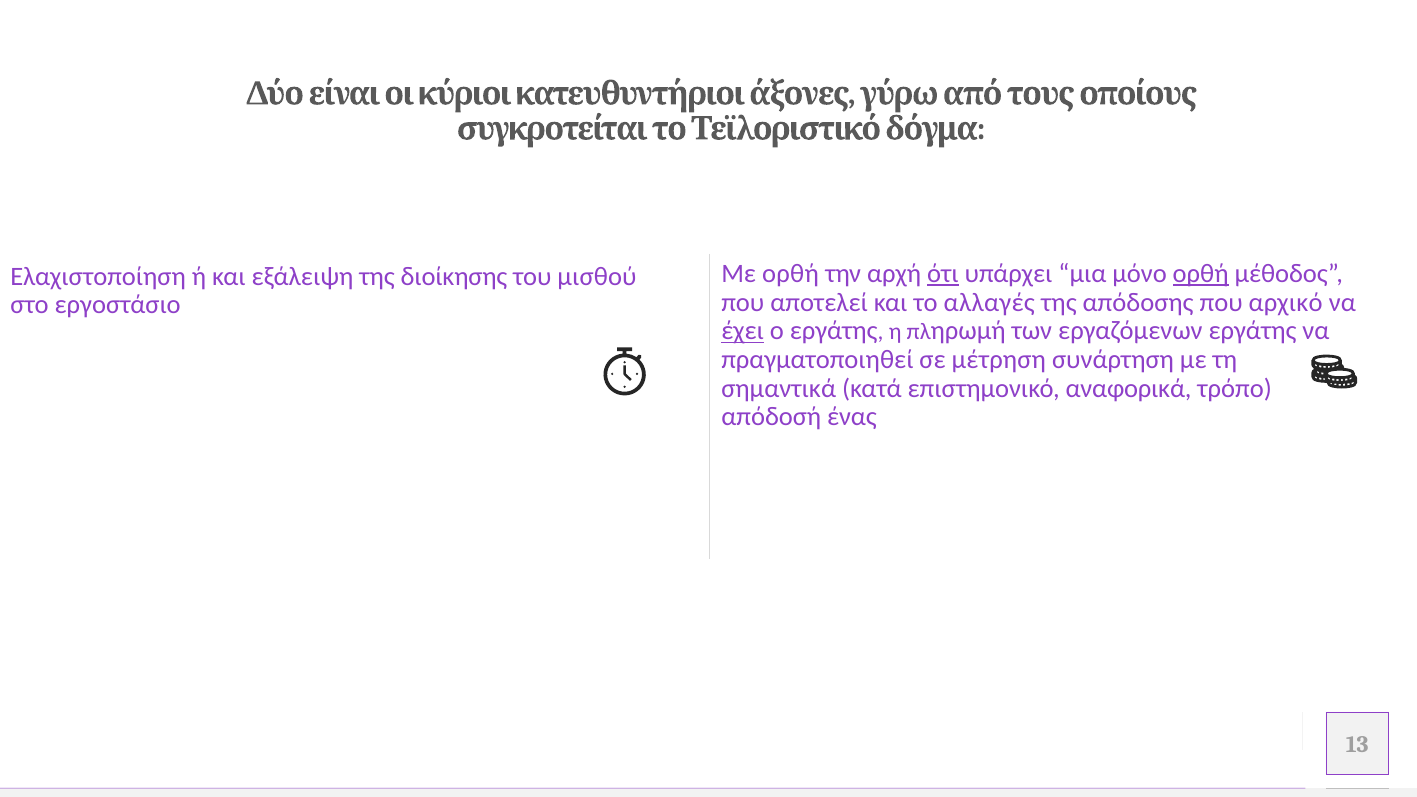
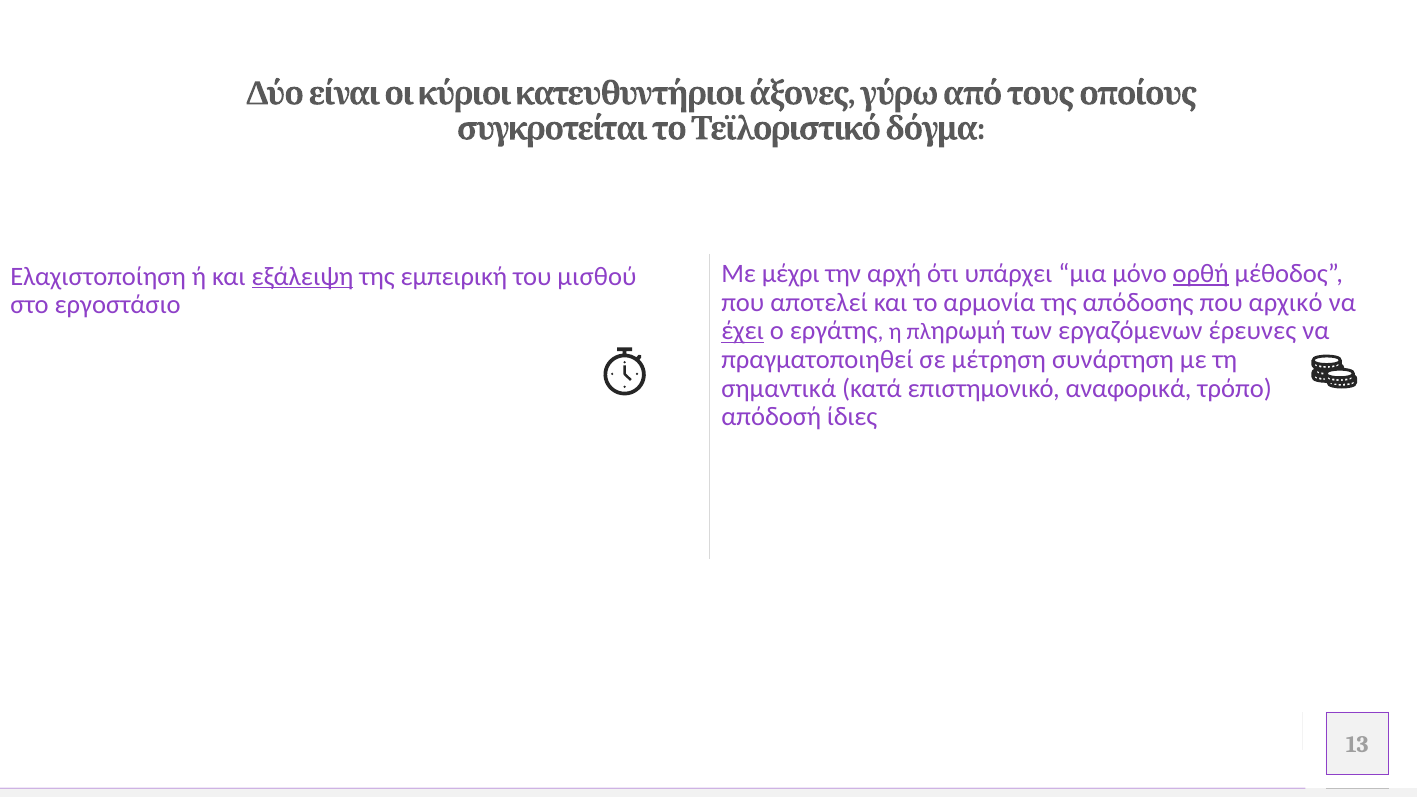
Με ορθή: ορθή -> μέχρι
ότι underline: present -> none
εξάλειψη underline: none -> present
διοίκησης: διοίκησης -> εμπειρική
αλλαγές: αλλαγές -> αρμονία
εργαζόμενων εργάτης: εργάτης -> έρευνες
ένας: ένας -> ίδιες
